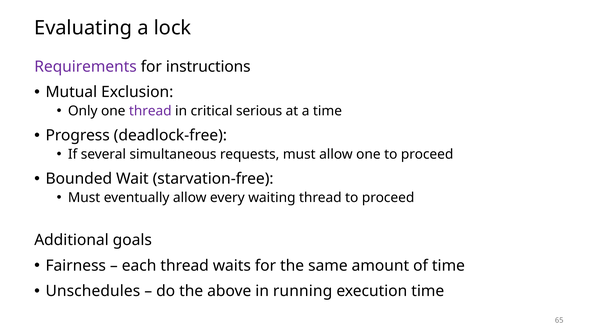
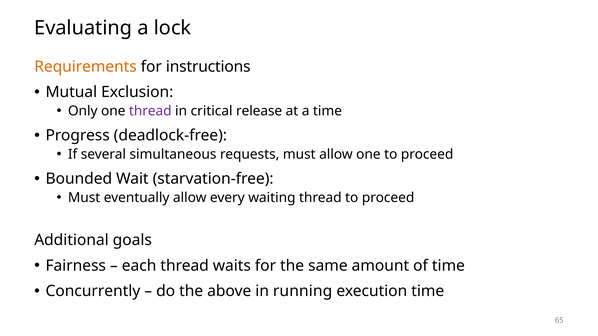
Requirements colour: purple -> orange
serious: serious -> release
Unschedules: Unschedules -> Concurrently
